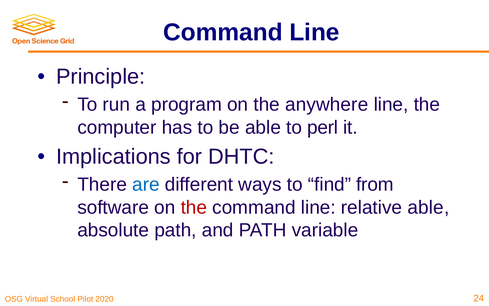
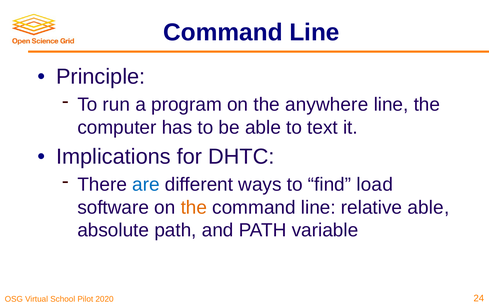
perl: perl -> text
from: from -> load
the at (194, 207) colour: red -> orange
